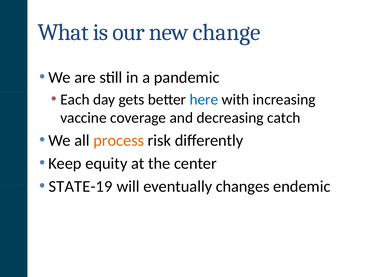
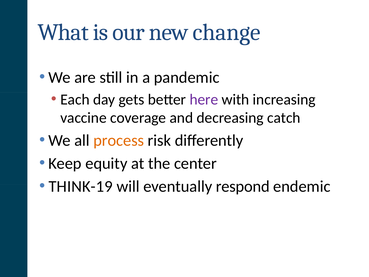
here colour: blue -> purple
STATE-19: STATE-19 -> THINK-19
changes: changes -> respond
